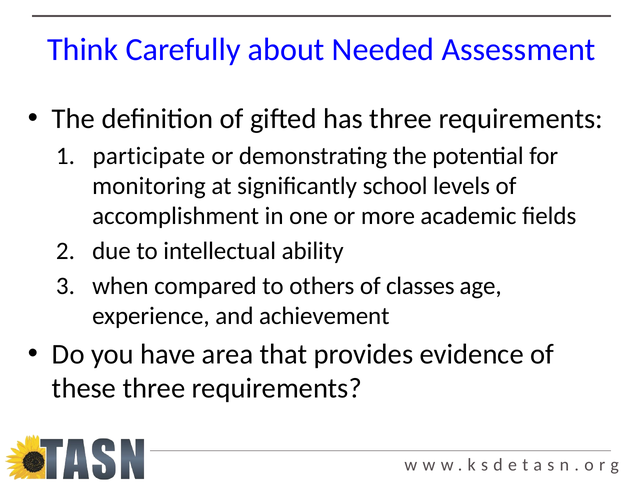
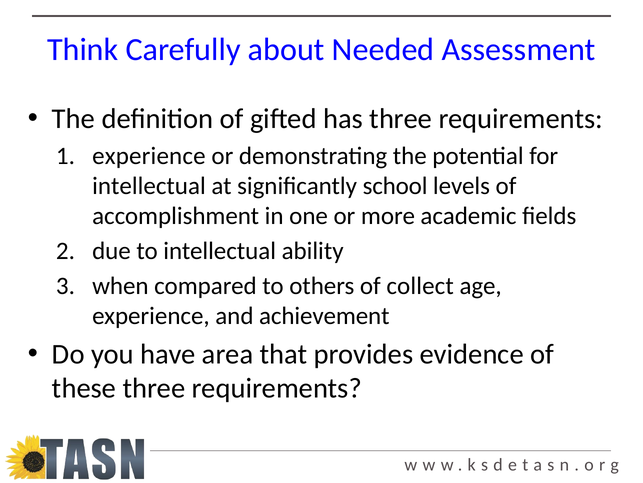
participate at (149, 156): participate -> experience
monitoring at (149, 186): monitoring -> intellectual
classes: classes -> collect
